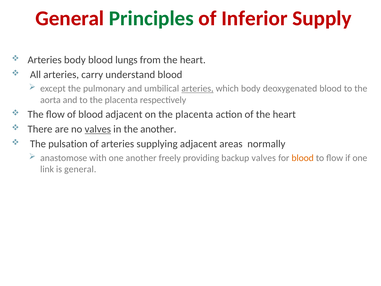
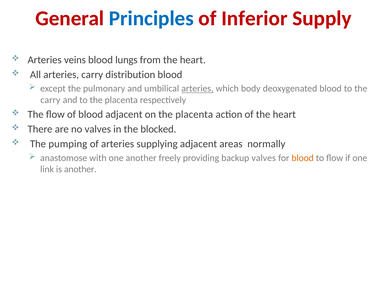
Principles colour: green -> blue
Arteries body: body -> veins
understand: understand -> distribution
aorta at (50, 100): aorta -> carry
valves at (98, 129) underline: present -> none
the another: another -> blocked
pulsation: pulsation -> pumping
is general: general -> another
